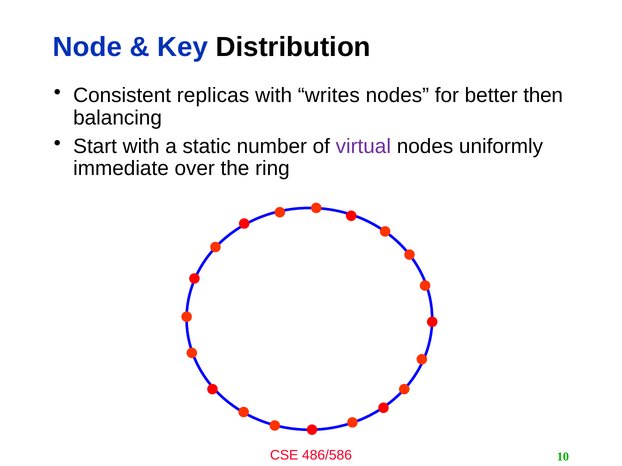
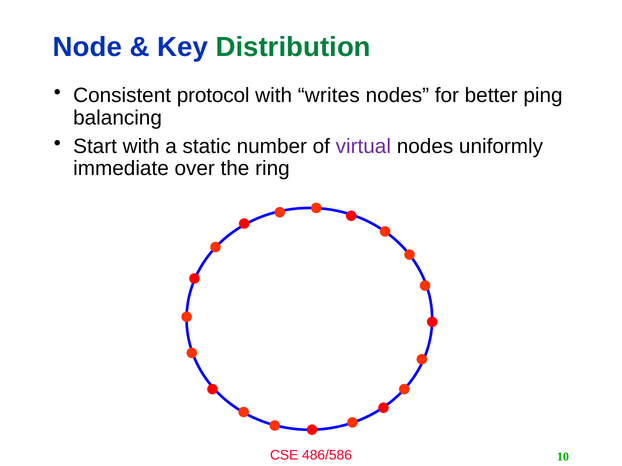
Distribution colour: black -> green
replicas: replicas -> protocol
then: then -> ping
